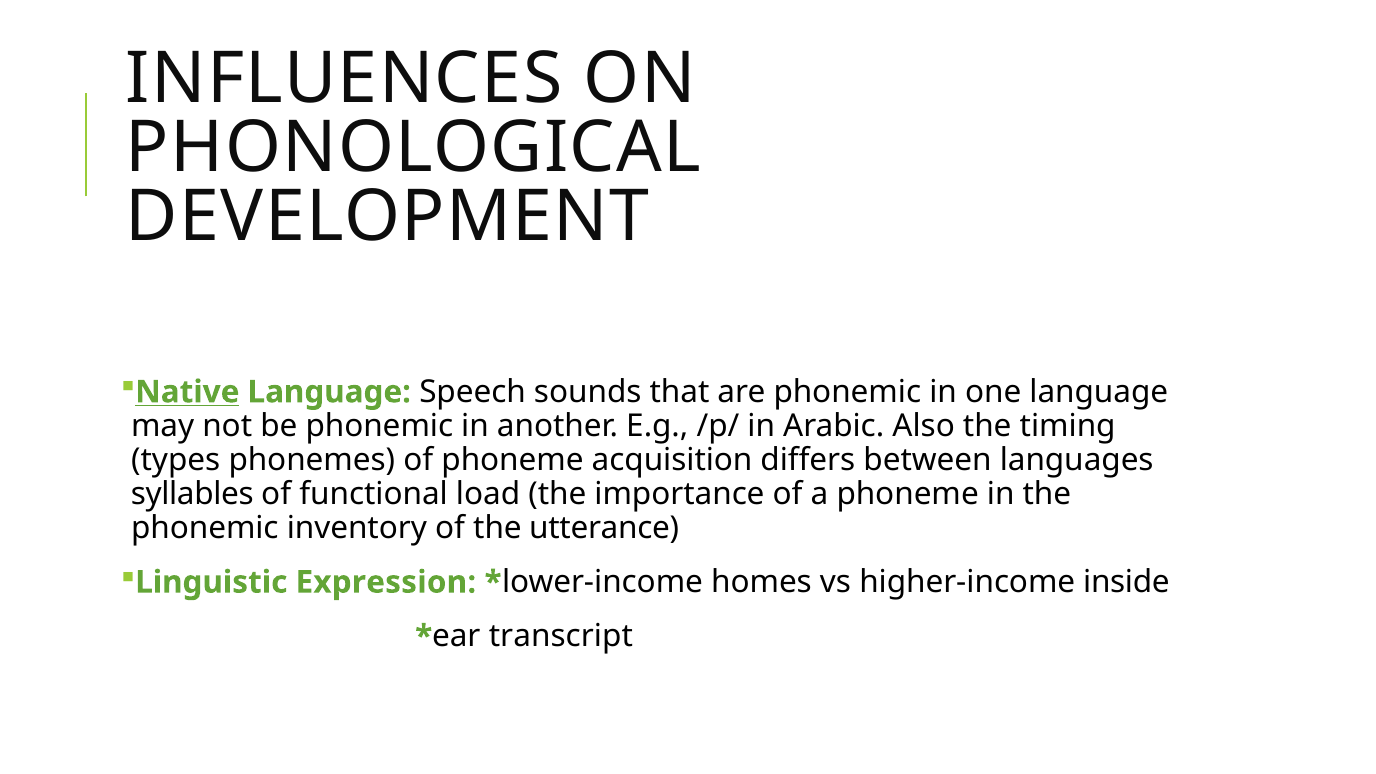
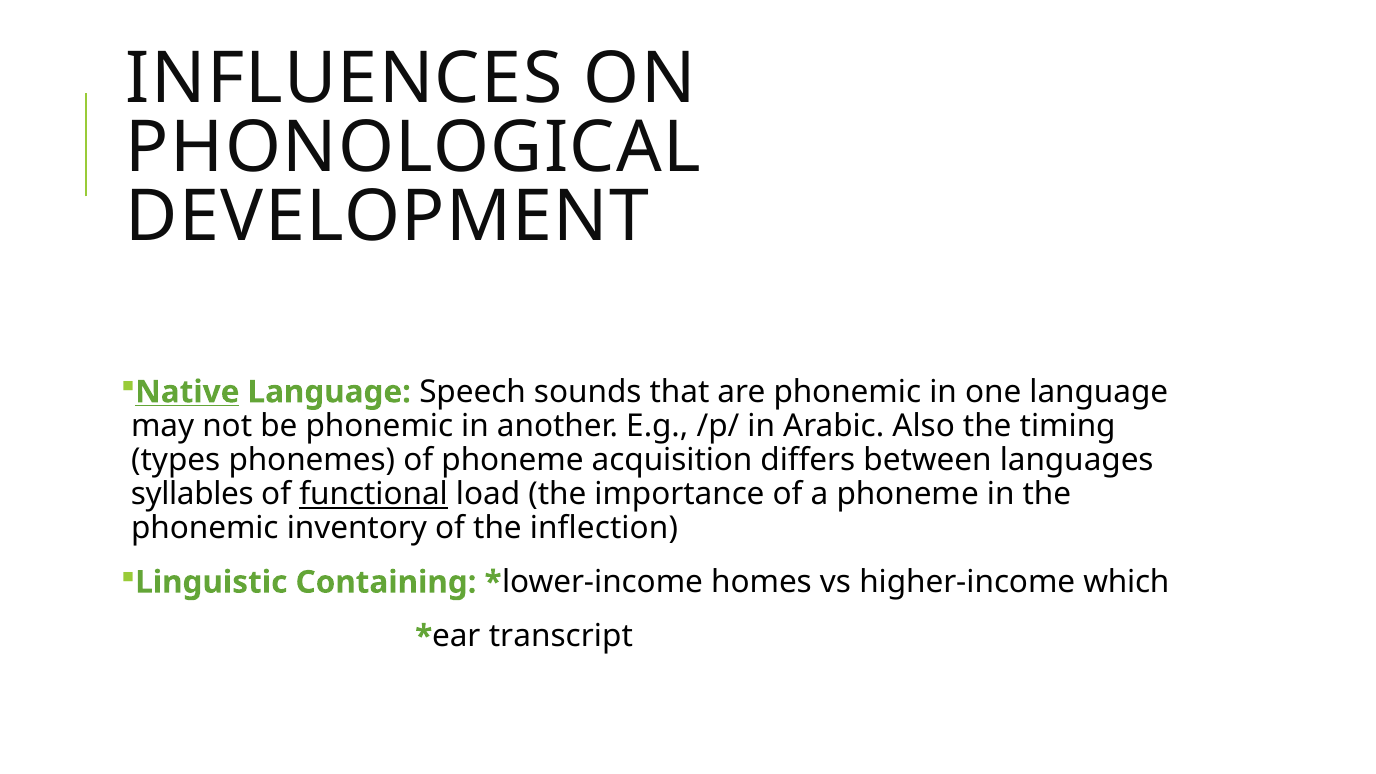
functional underline: none -> present
utterance: utterance -> inflection
Expression: Expression -> Containing
inside: inside -> which
